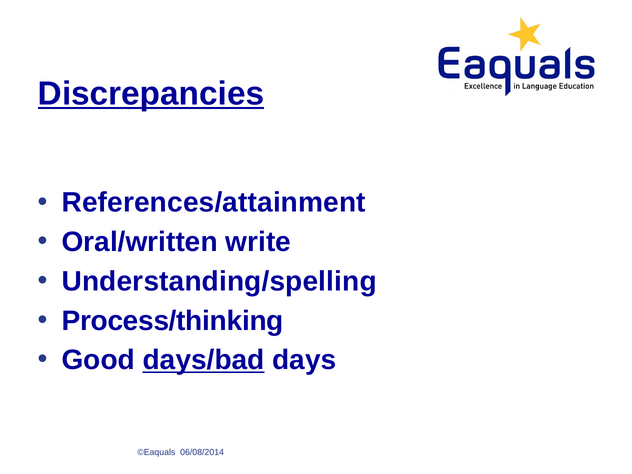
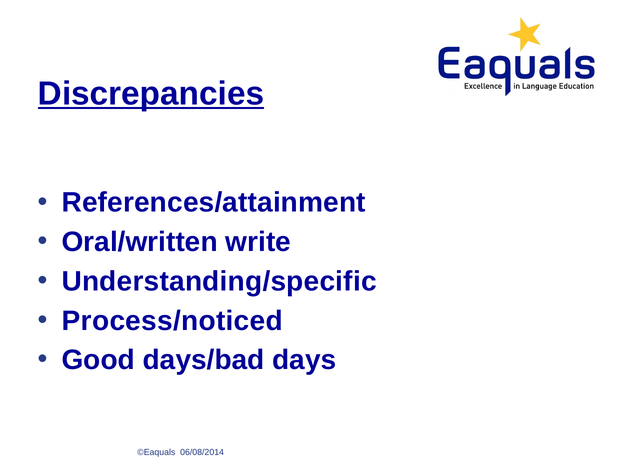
Understanding/spelling: Understanding/spelling -> Understanding/specific
Process/thinking: Process/thinking -> Process/noticed
days/bad underline: present -> none
